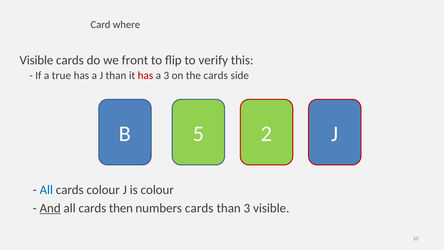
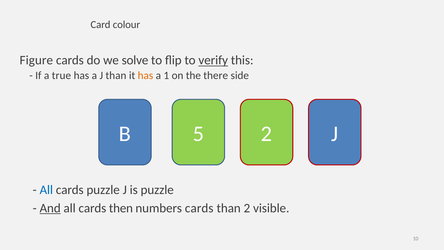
where: where -> colour
Visible at (36, 60): Visible -> Figure
front: front -> solve
verify underline: none -> present
has at (145, 76) colour: red -> orange
a 3: 3 -> 1
the cards: cards -> there
cards colour: colour -> puzzle
is colour: colour -> puzzle
than 3: 3 -> 2
